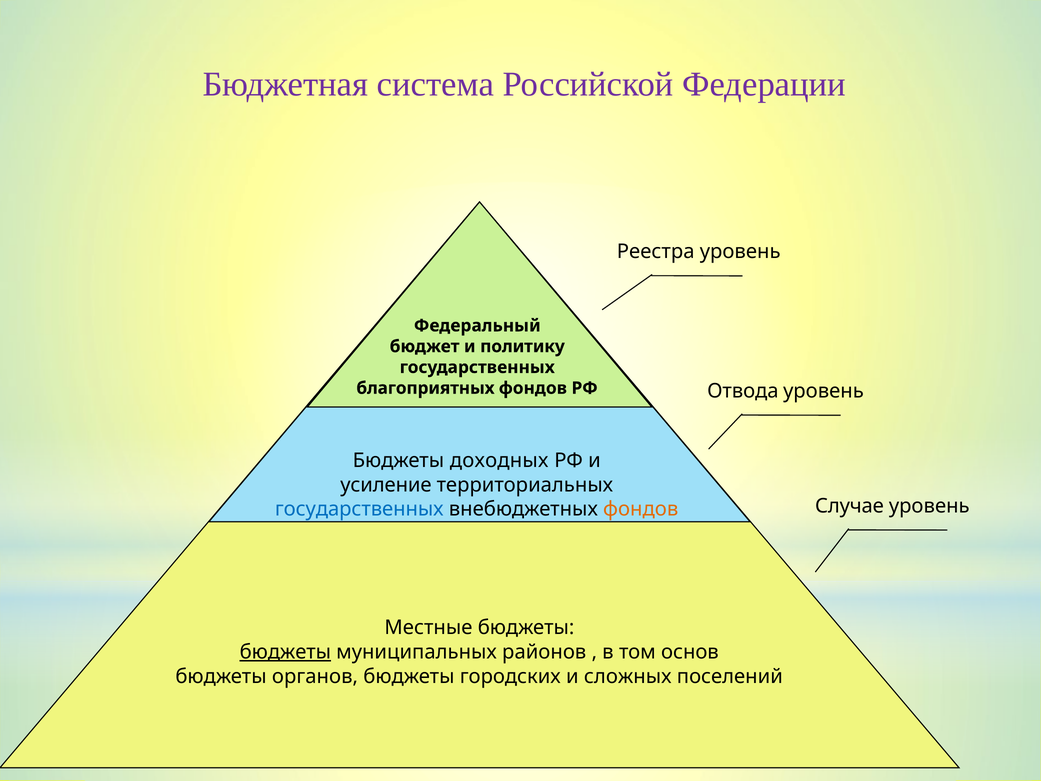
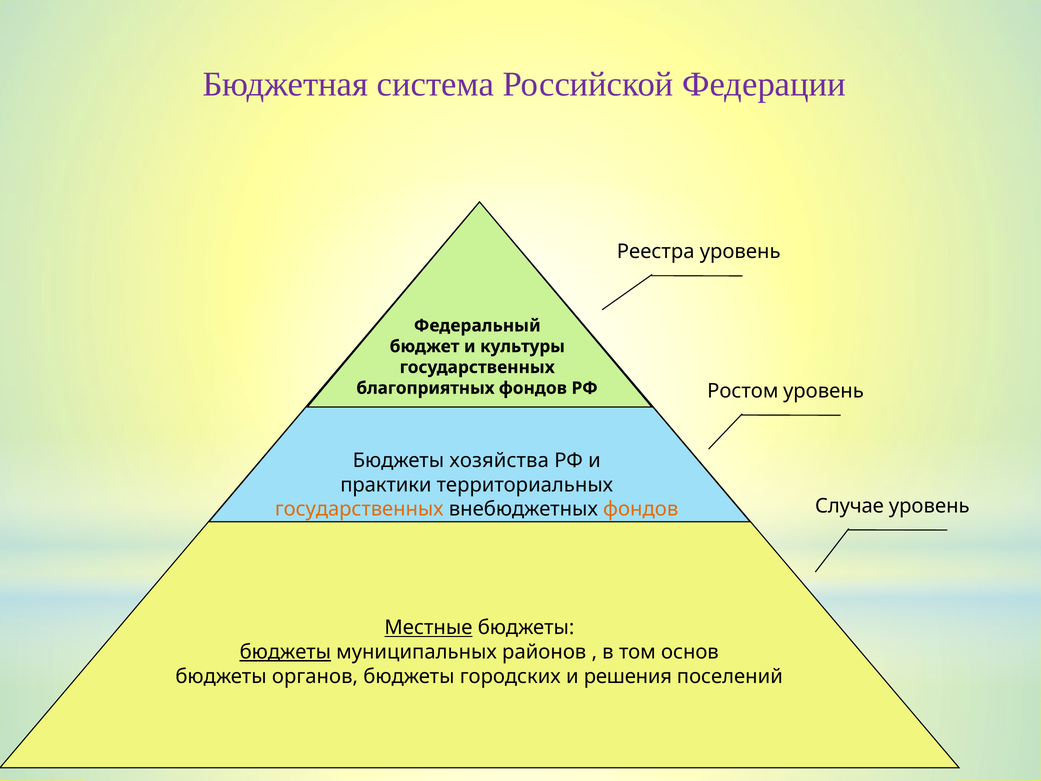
политику: политику -> культуры
Отвода: Отвода -> Ростом
доходных: доходных -> хозяйства
усиление: усиление -> практики
государственных at (359, 509) colour: blue -> orange
Местные underline: none -> present
сложных: сложных -> решения
